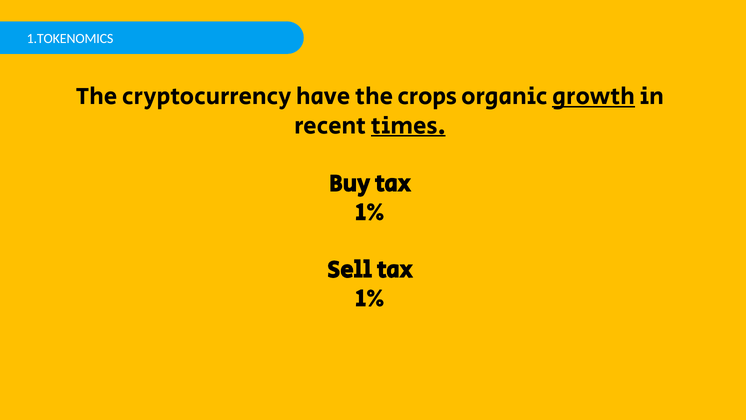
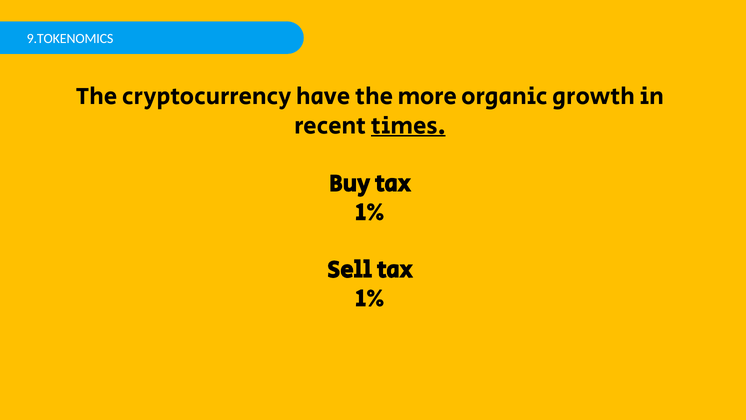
1.TOKENOMICS: 1.TOKENOMICS -> 9.TOKENOMICS
crops: crops -> more
growth underline: present -> none
